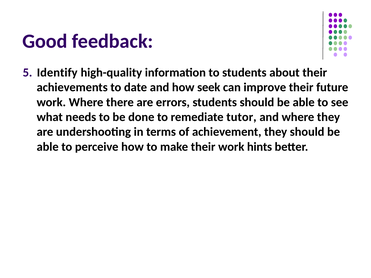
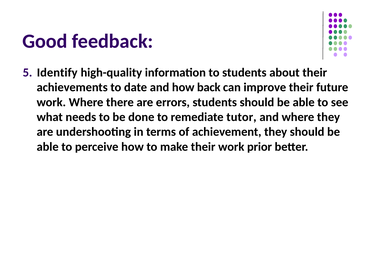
seek: seek -> back
hints: hints -> prior
